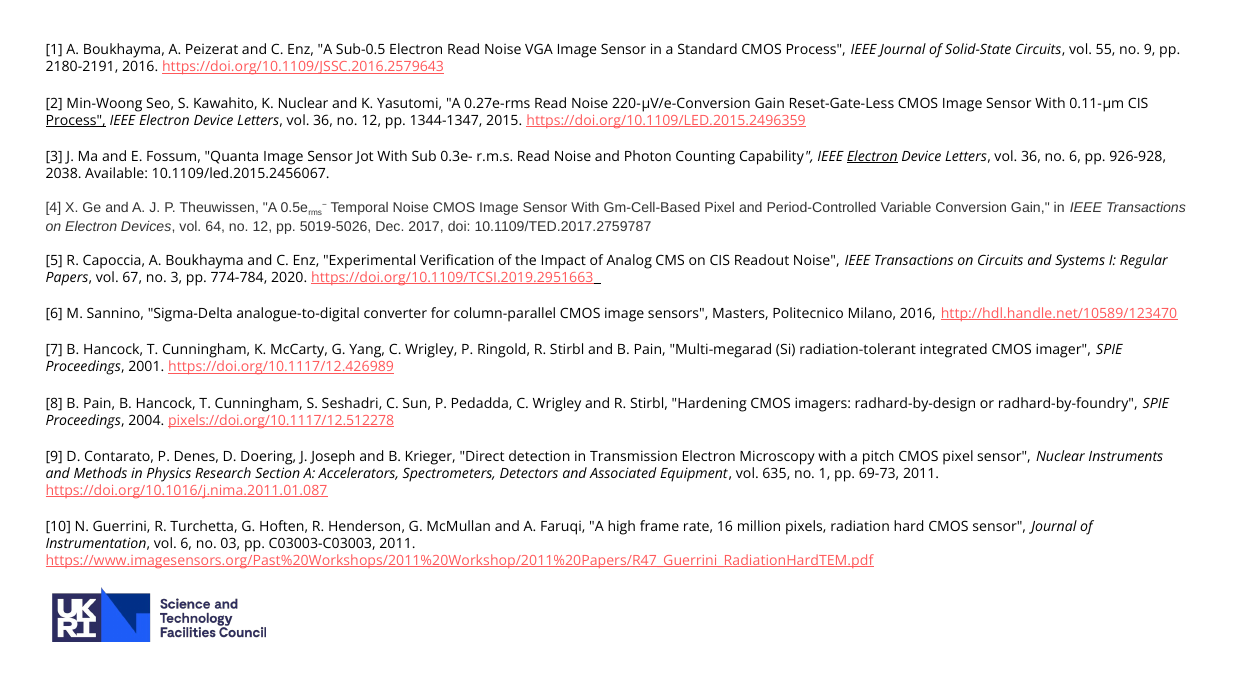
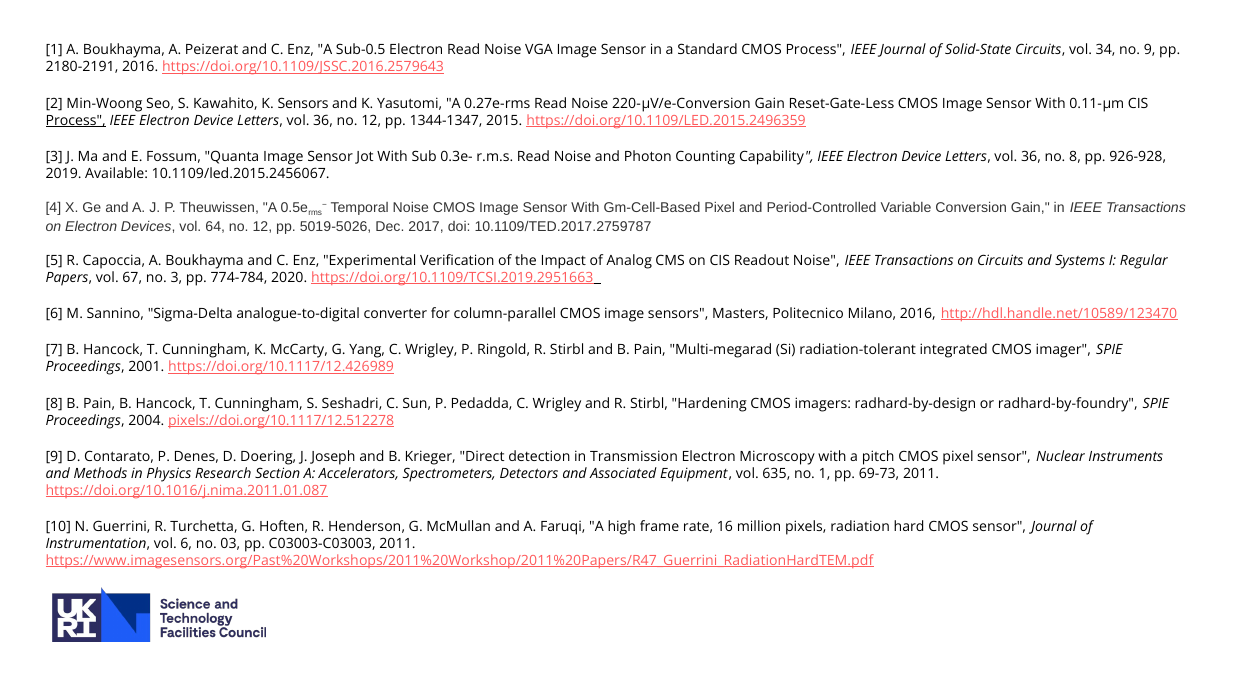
55: 55 -> 34
K Nuclear: Nuclear -> Sensors
Electron at (872, 157) underline: present -> none
no 6: 6 -> 8
2038: 2038 -> 2019
